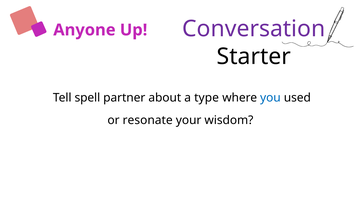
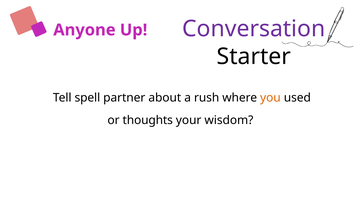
type: type -> rush
you colour: blue -> orange
resonate: resonate -> thoughts
